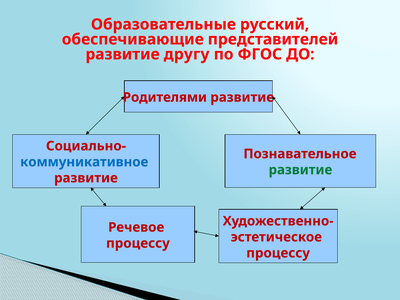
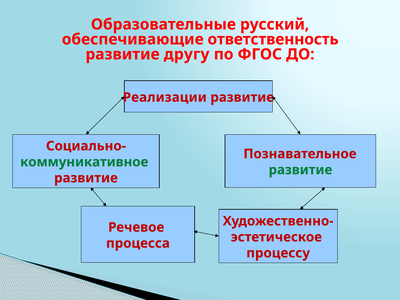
представителей: представителей -> ответственность
Родителями: Родителями -> Реализации
коммуникативное colour: blue -> green
процессу at (138, 243): процессу -> процесса
